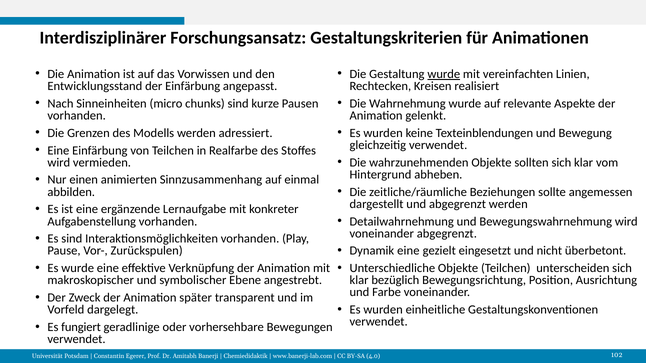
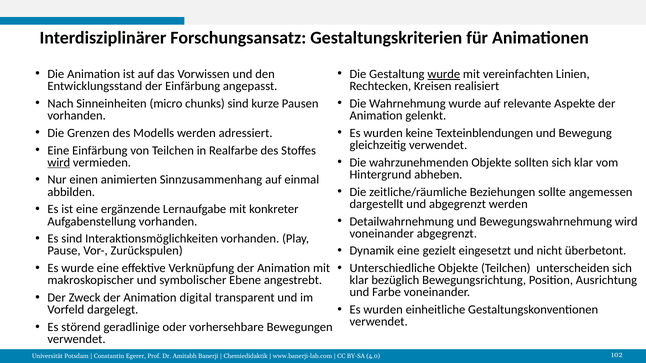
wird at (59, 163) underline: none -> present
später: später -> digital
fungiert: fungiert -> störend
